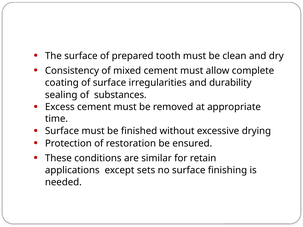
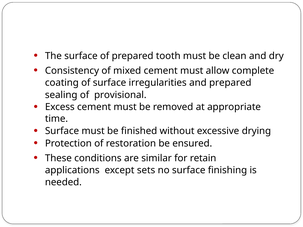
and durability: durability -> prepared
substances: substances -> provisional
